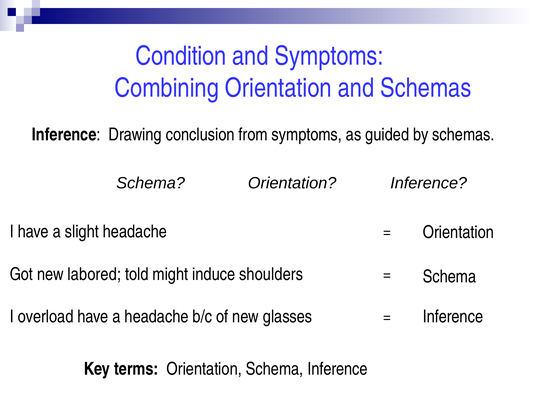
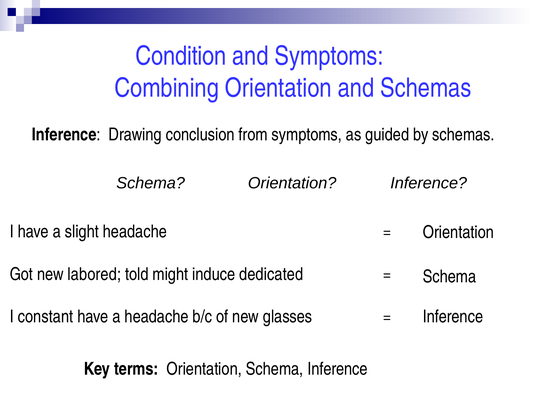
shoulders: shoulders -> dedicated
overload: overload -> constant
